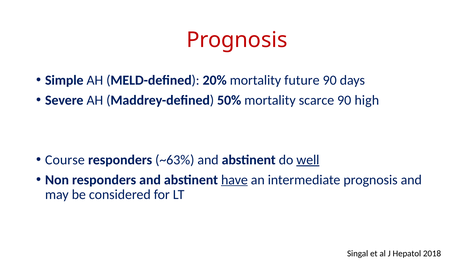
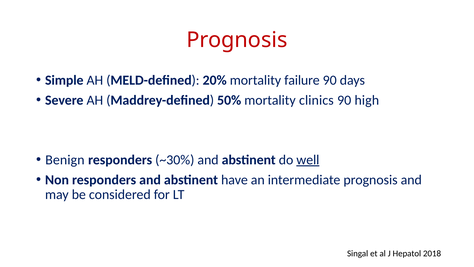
future: future -> failure
scarce: scarce -> clinics
Course: Course -> Benign
~63%: ~63% -> ~30%
have underline: present -> none
